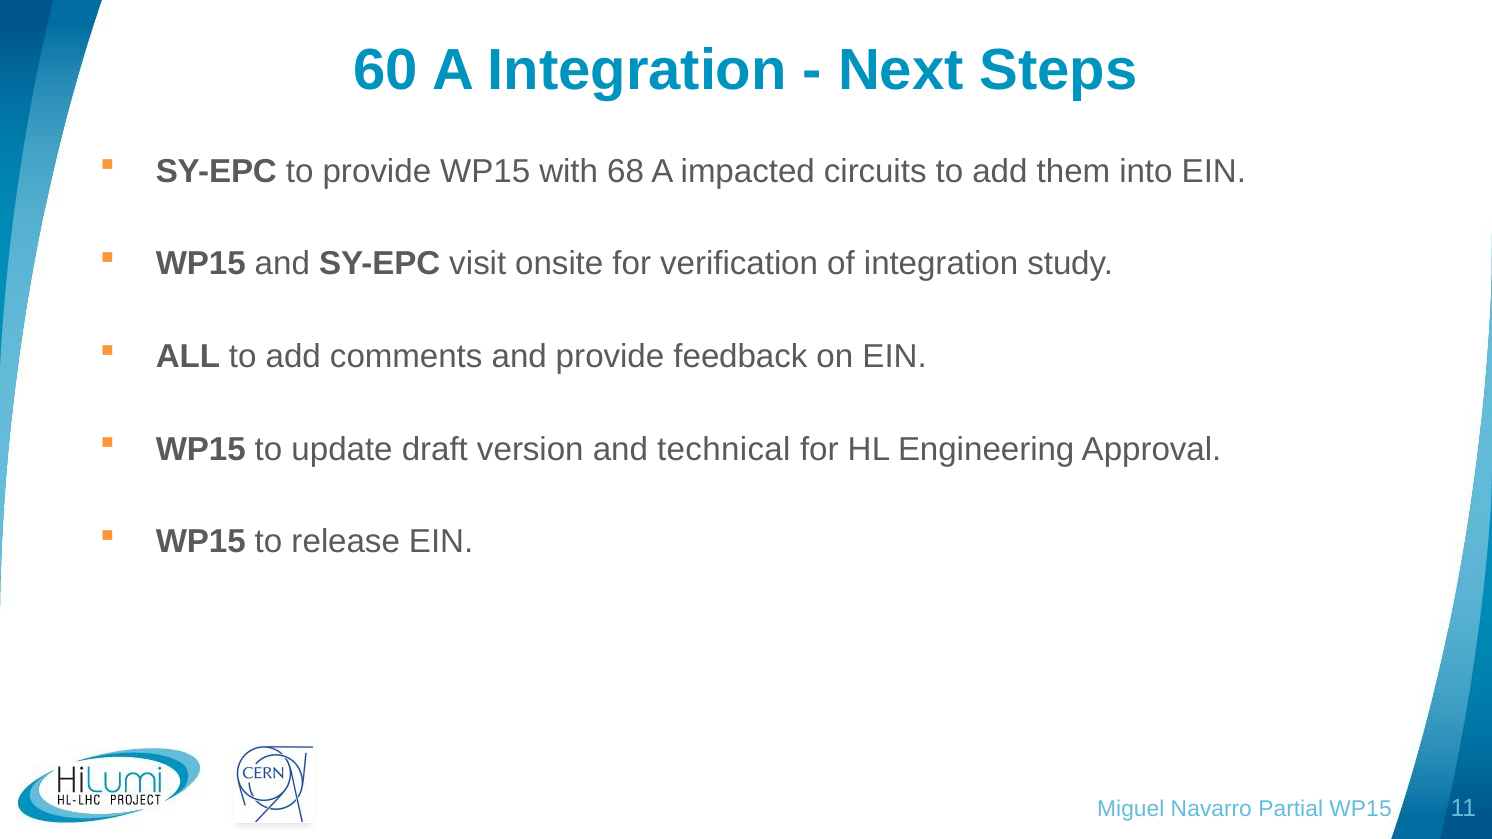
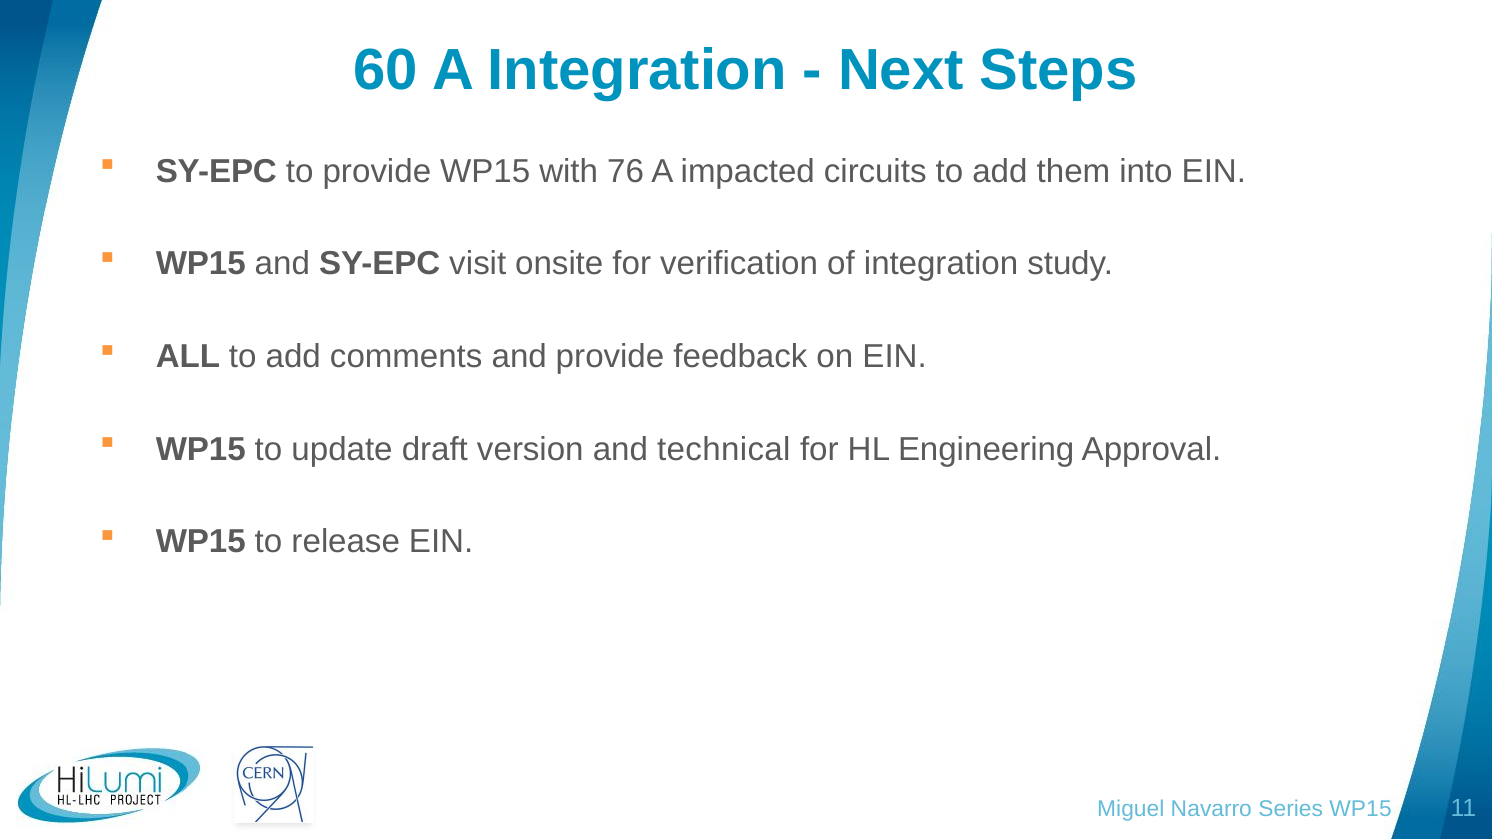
68: 68 -> 76
Partial: Partial -> Series
